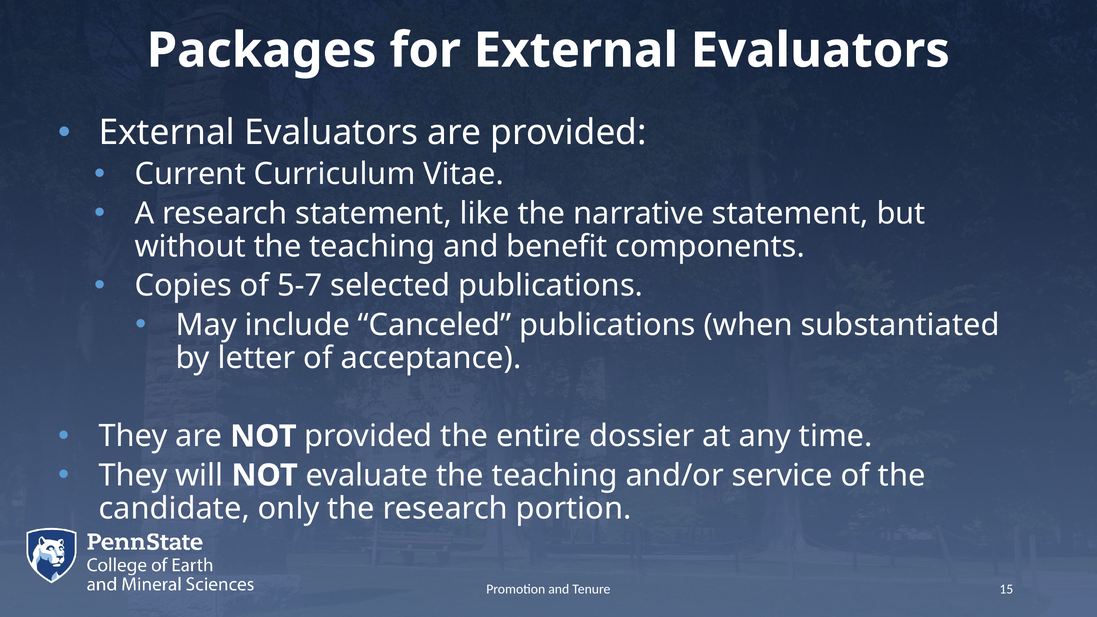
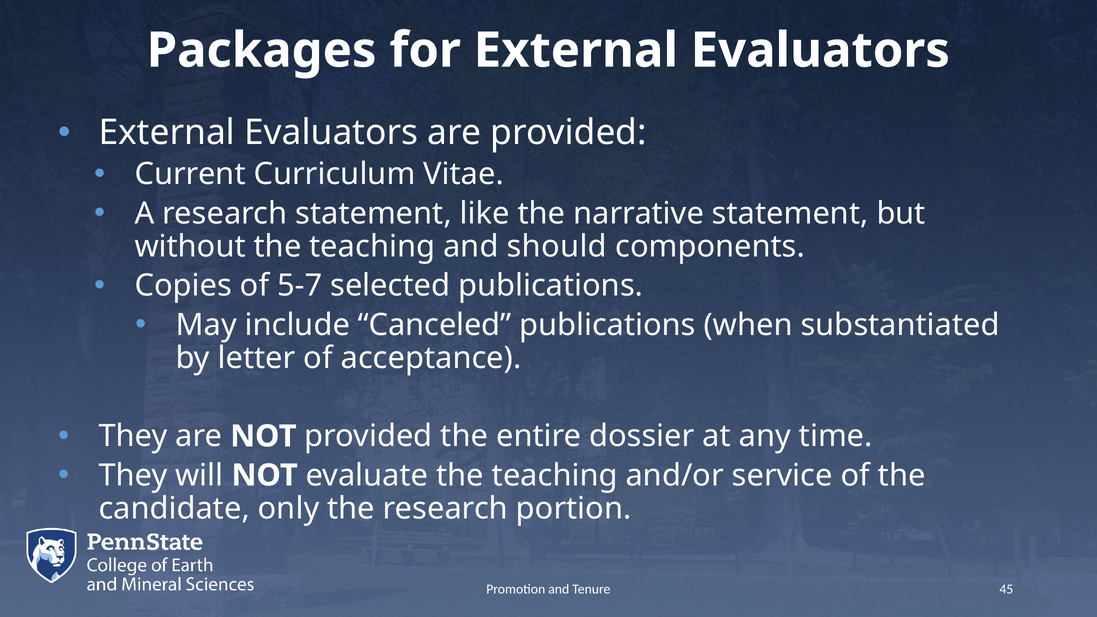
benefit: benefit -> should
15: 15 -> 45
